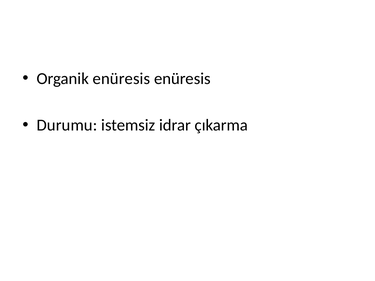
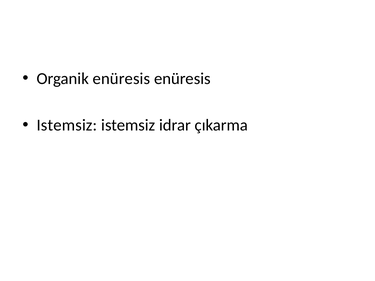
Durumu at (67, 125): Durumu -> Istemsiz
